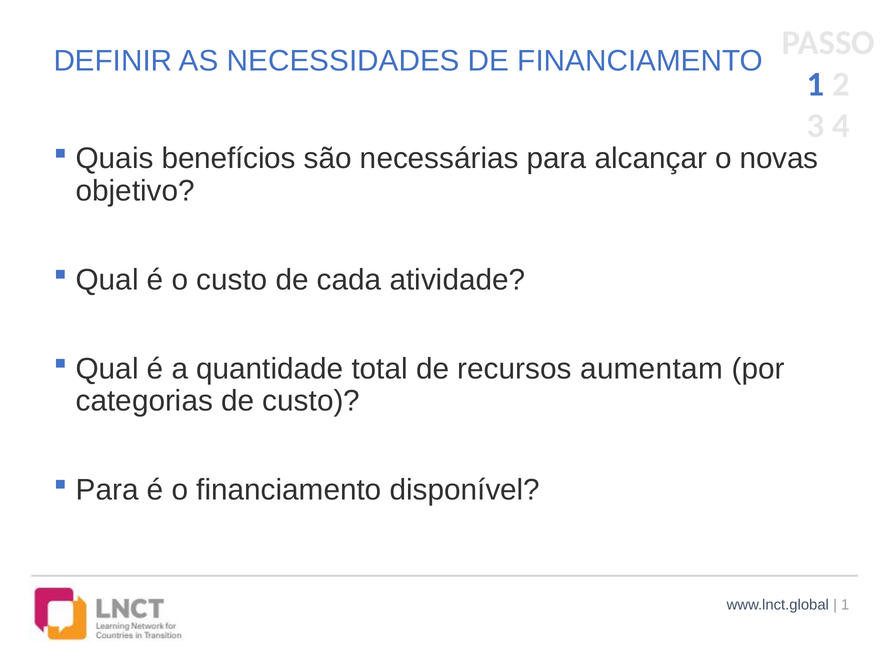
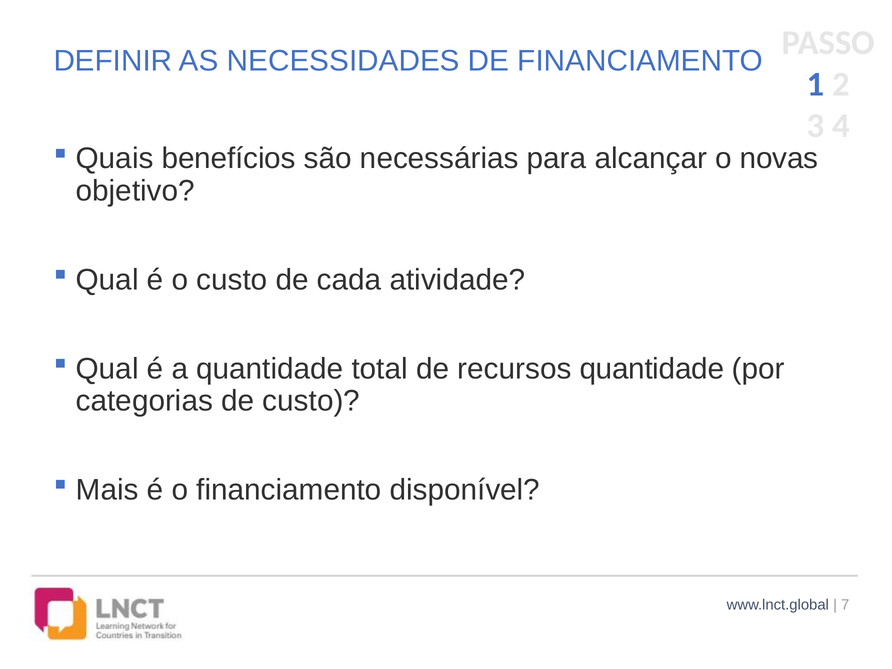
recursos aumentam: aumentam -> quantidade
Para at (107, 490): Para -> Mais
1 at (845, 605): 1 -> 7
